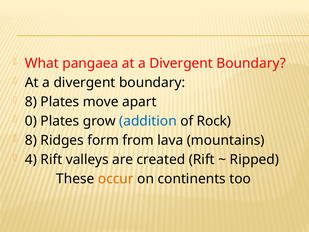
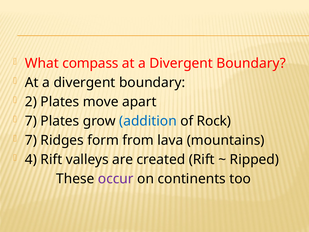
pangaea: pangaea -> compass
8 at (31, 102): 8 -> 2
0 at (31, 121): 0 -> 7
8 at (31, 140): 8 -> 7
occur colour: orange -> purple
